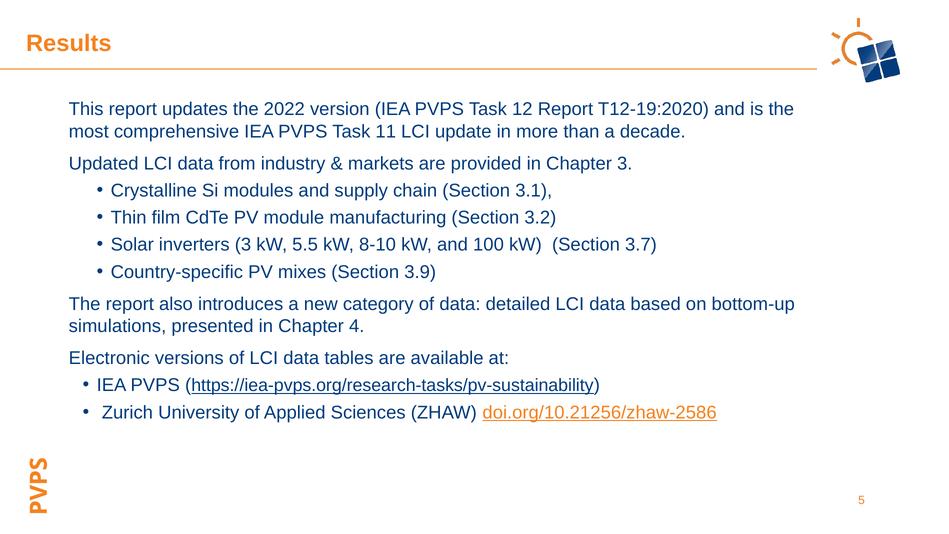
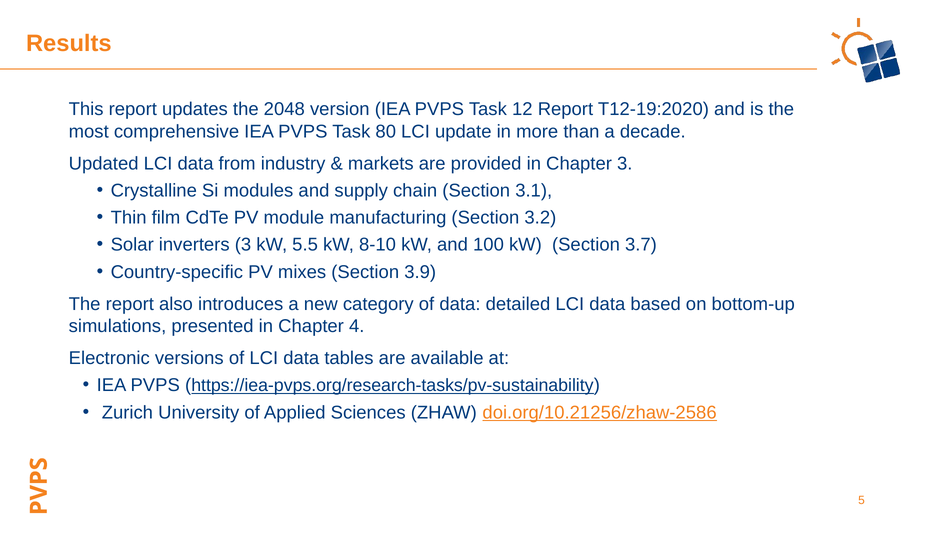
2022: 2022 -> 2048
11: 11 -> 80
